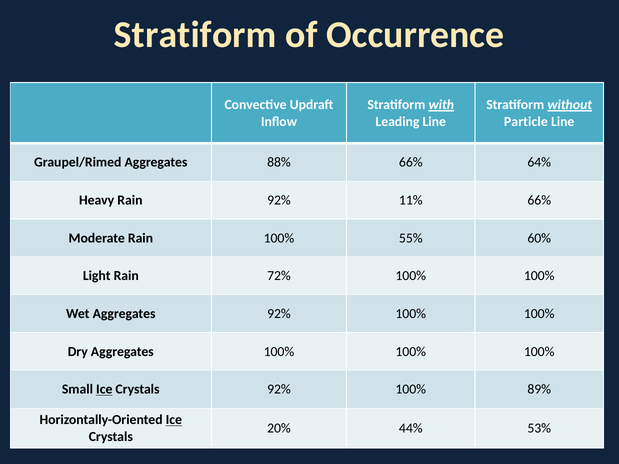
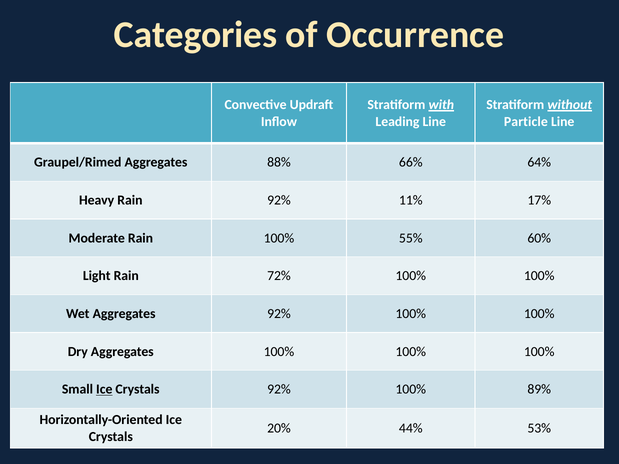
Stratiform at (195, 35): Stratiform -> Categories
11% 66%: 66% -> 17%
Ice at (174, 420) underline: present -> none
